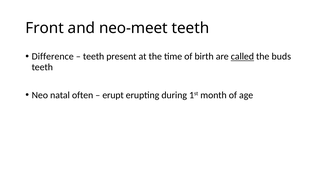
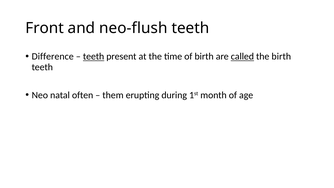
neo-meet: neo-meet -> neo-flush
teeth at (94, 56) underline: none -> present
the buds: buds -> birth
erupt: erupt -> them
